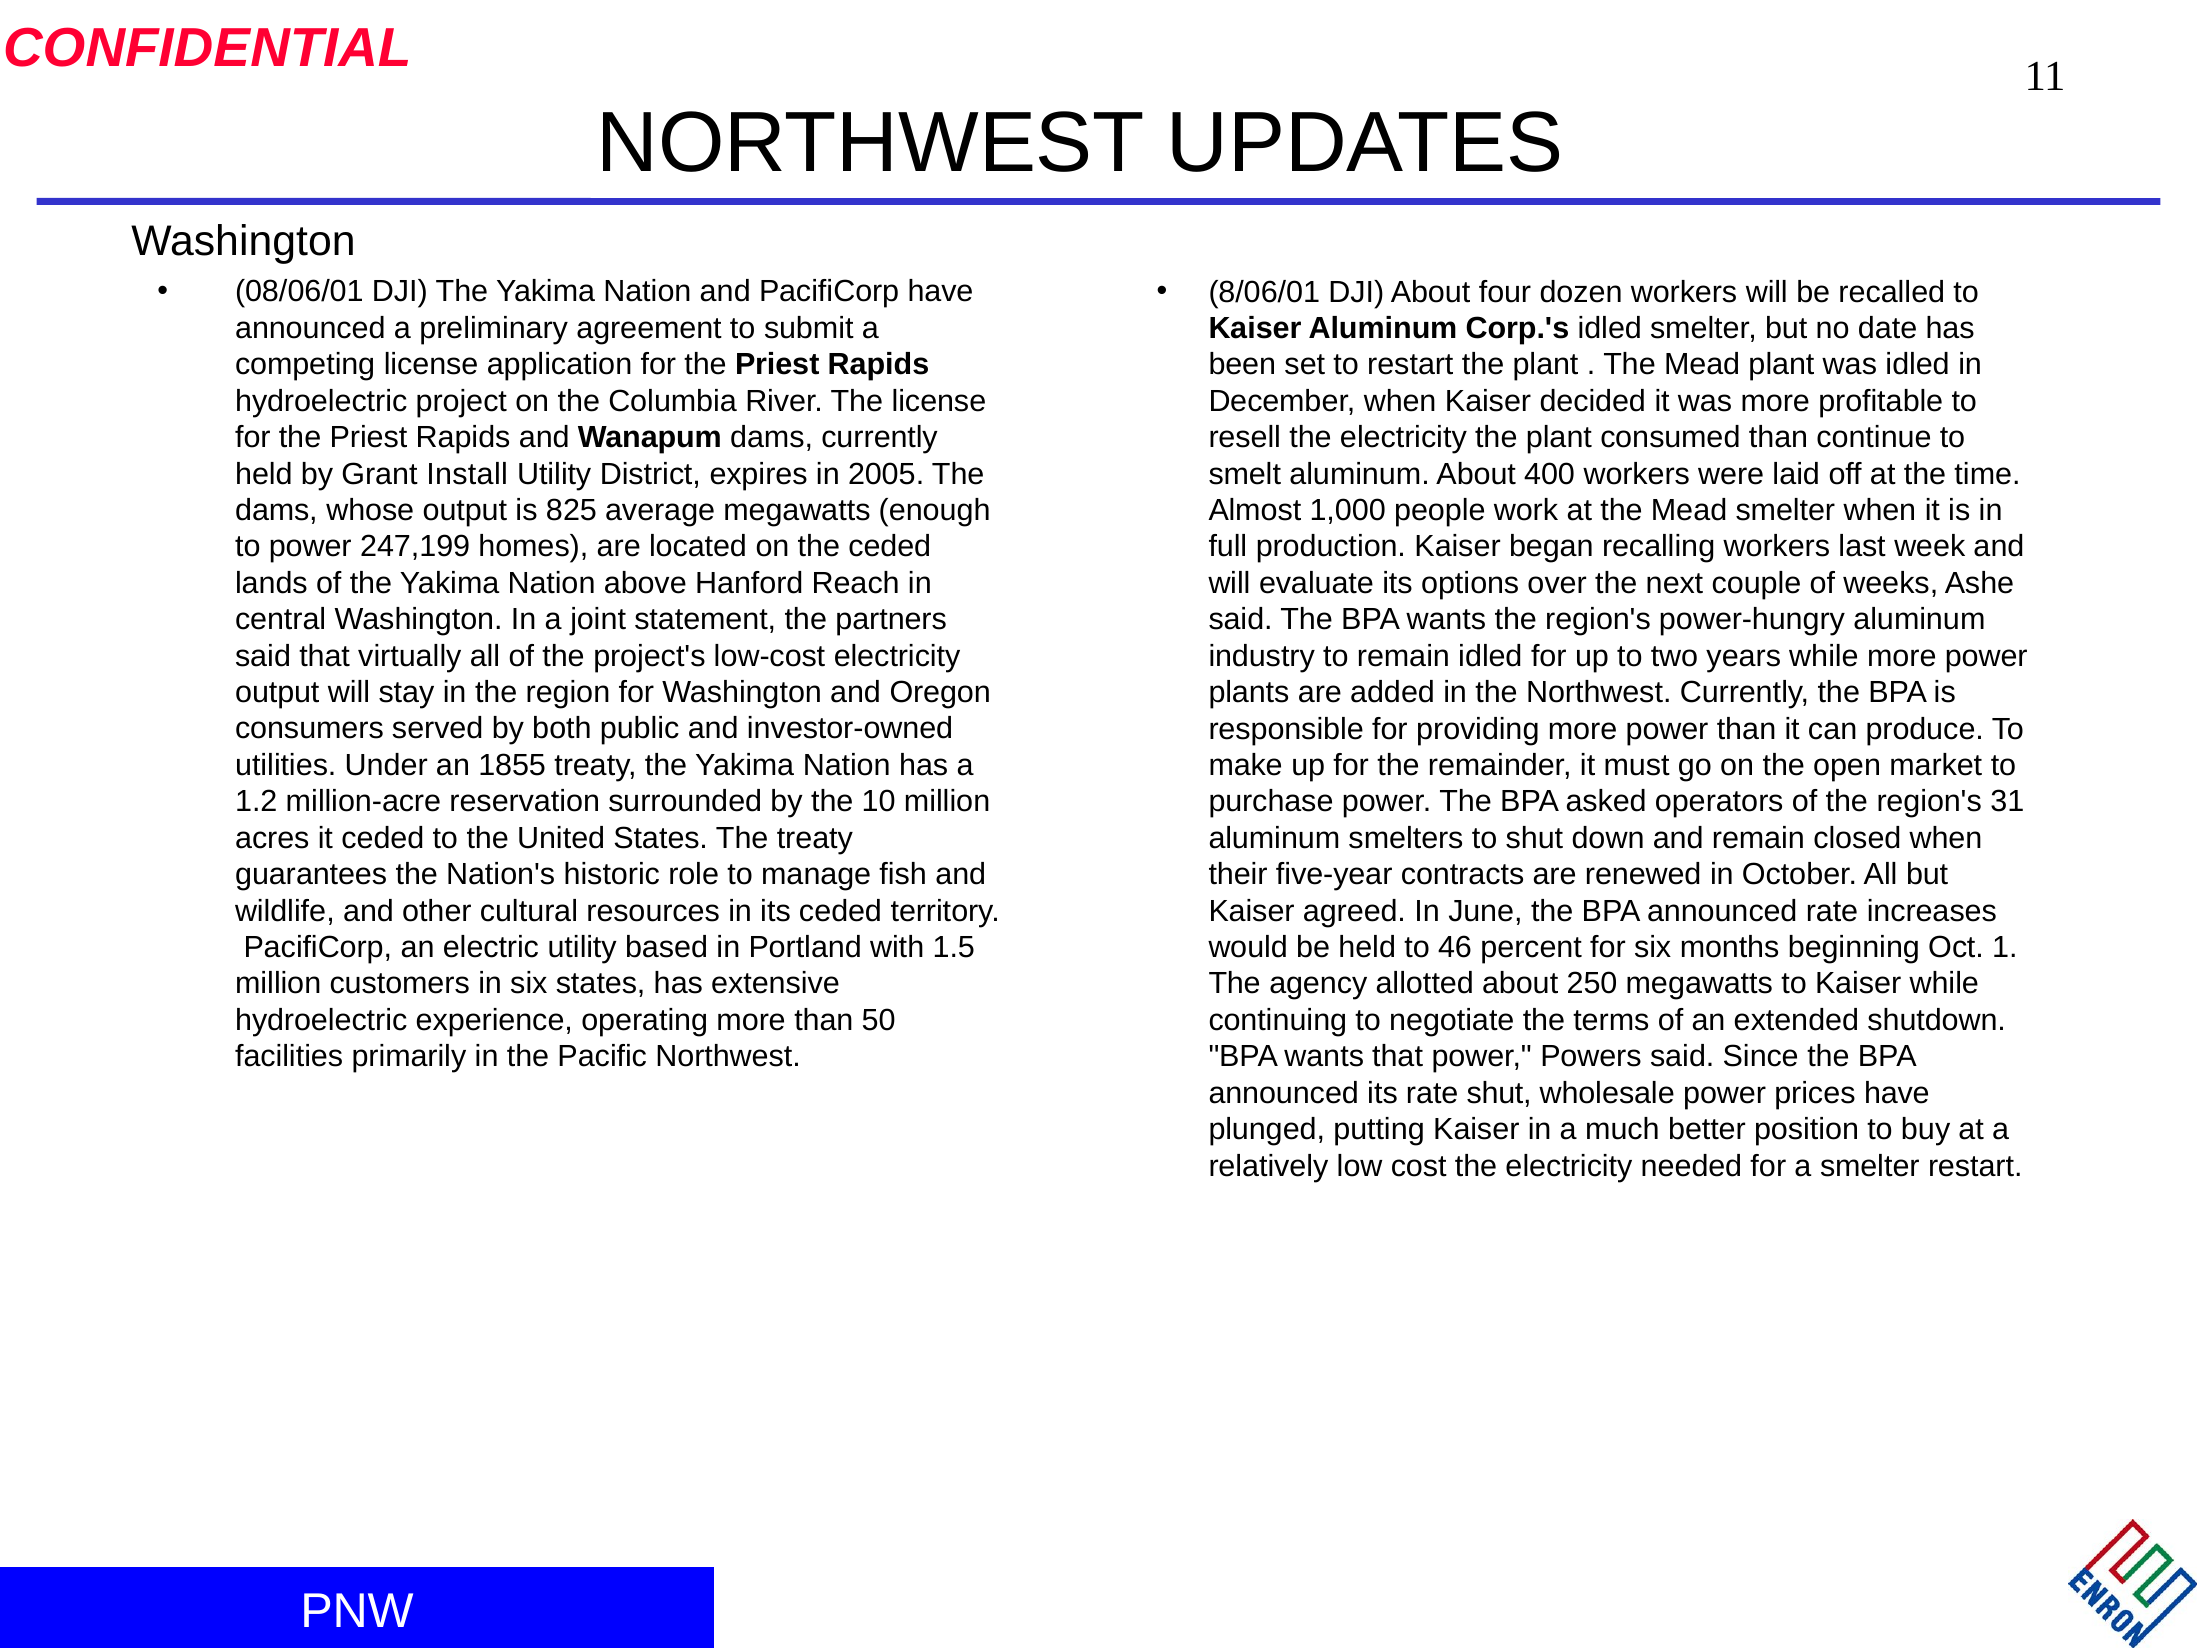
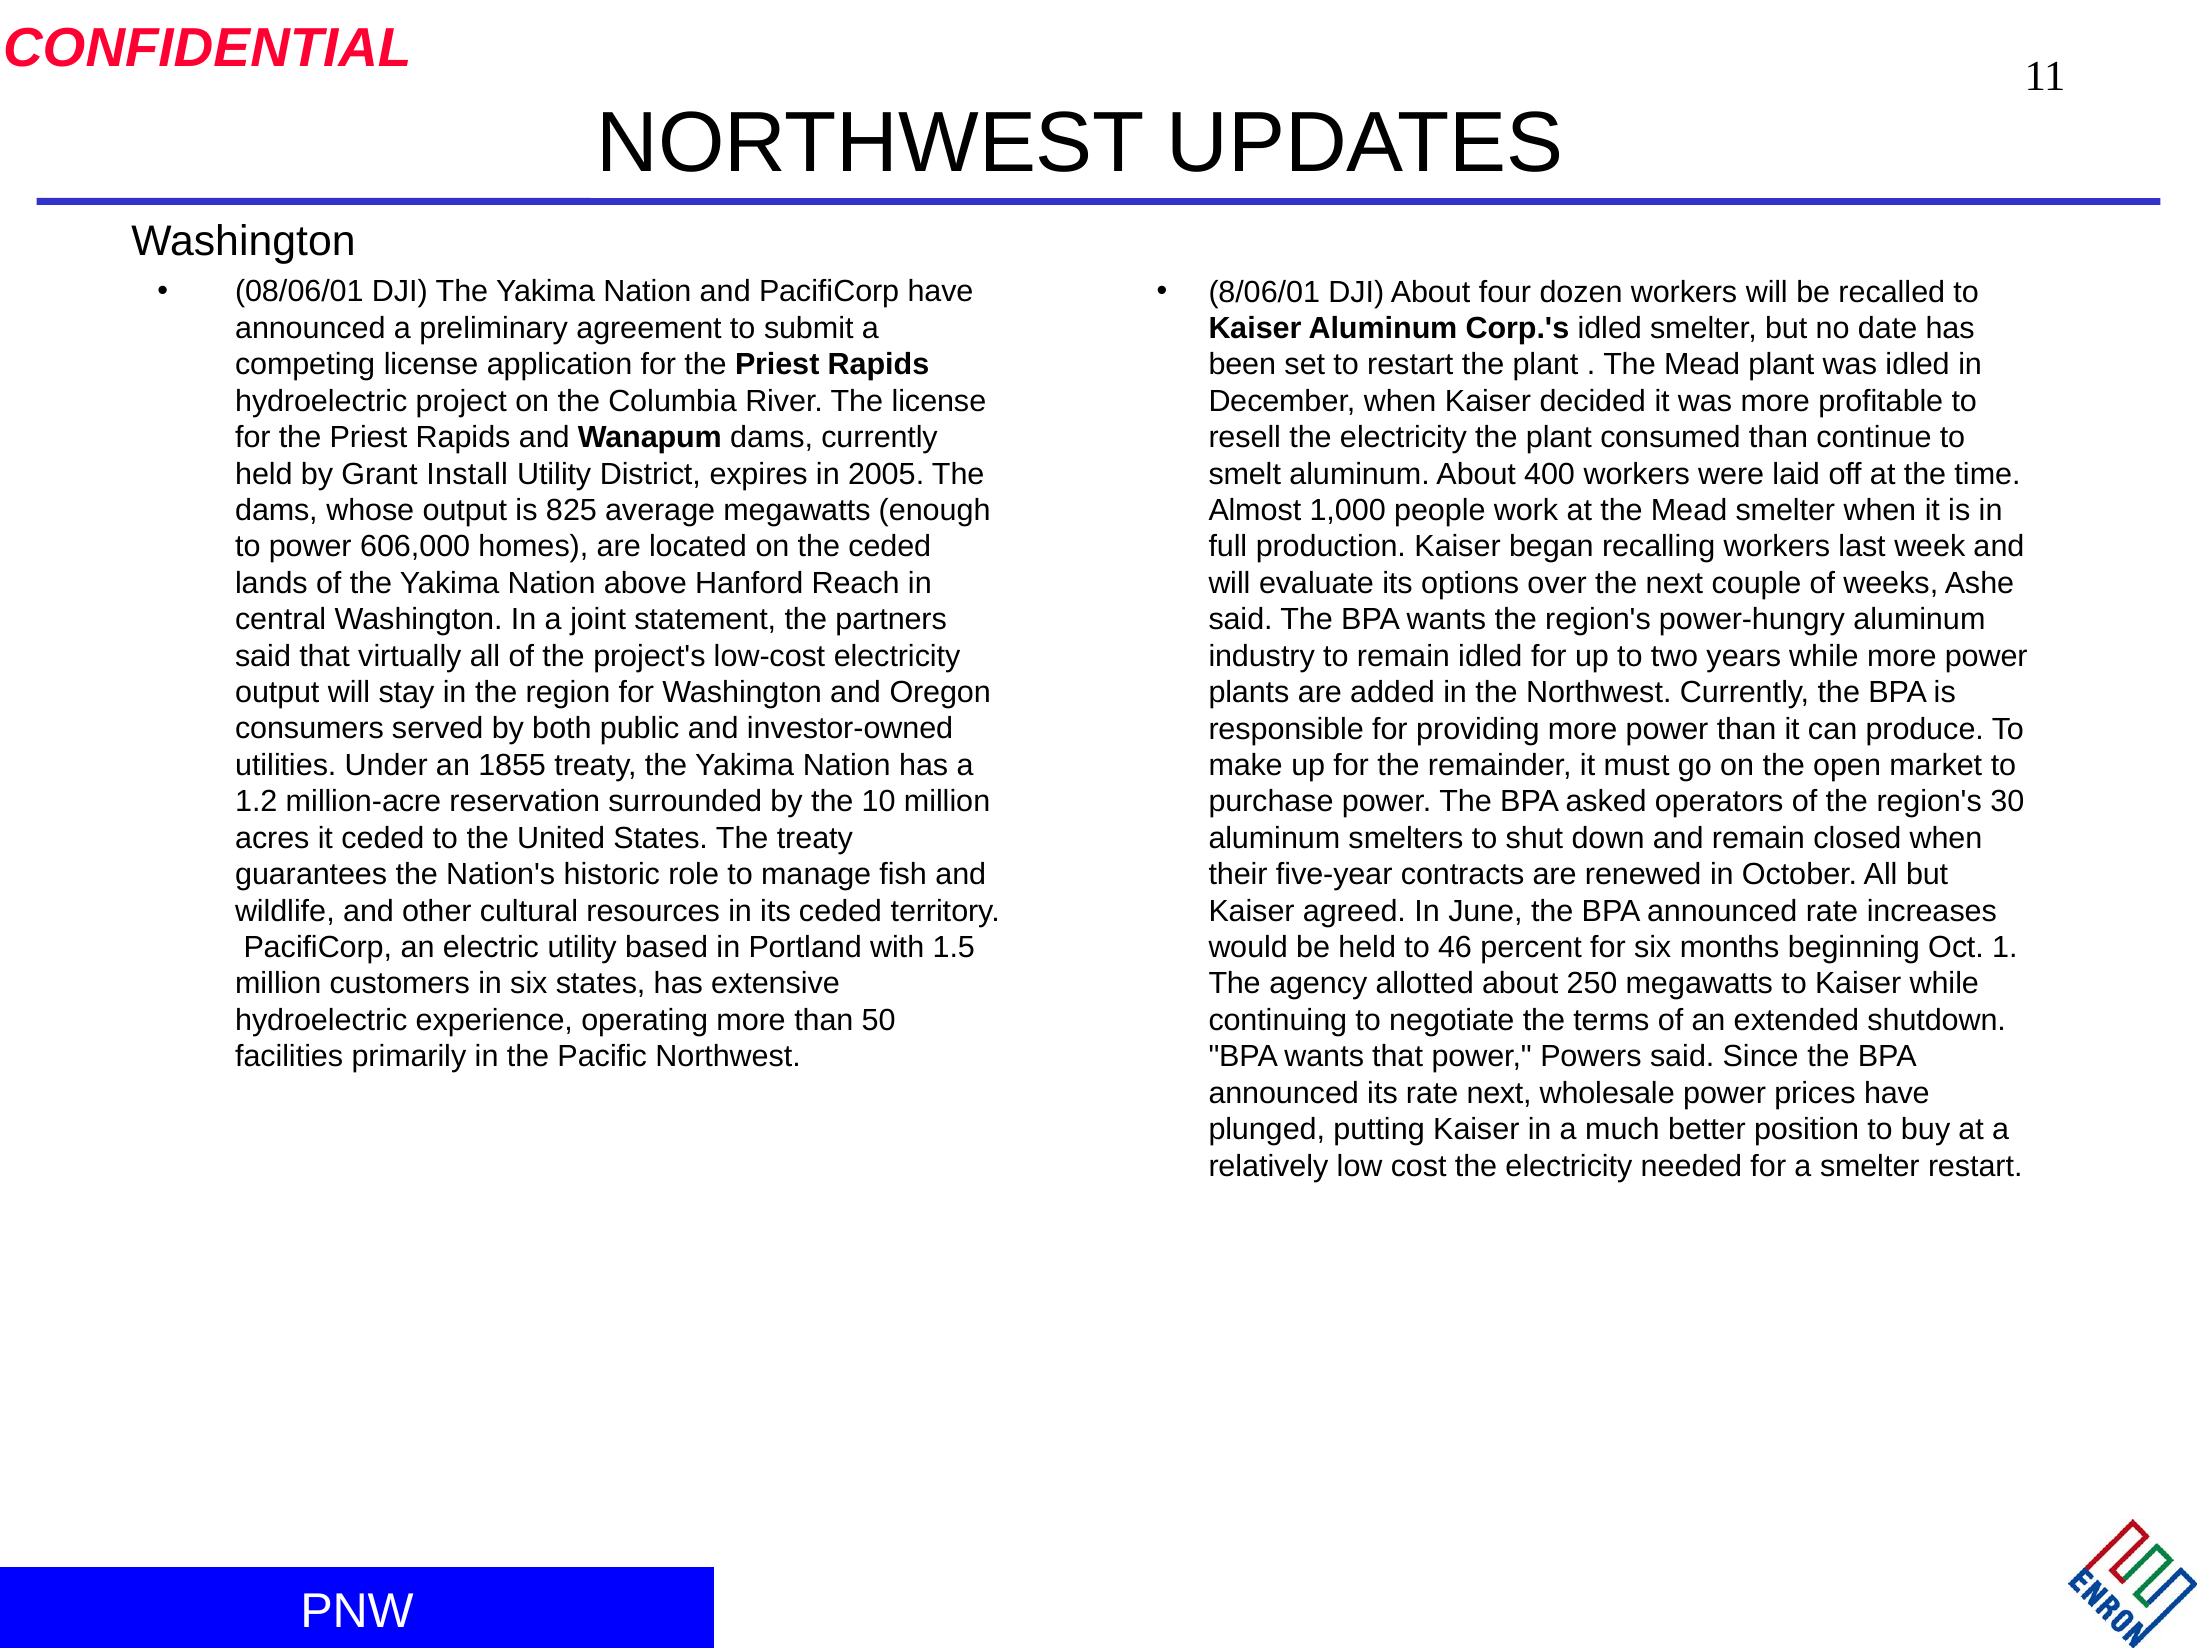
247,199: 247,199 -> 606,000
31: 31 -> 30
rate shut: shut -> next
